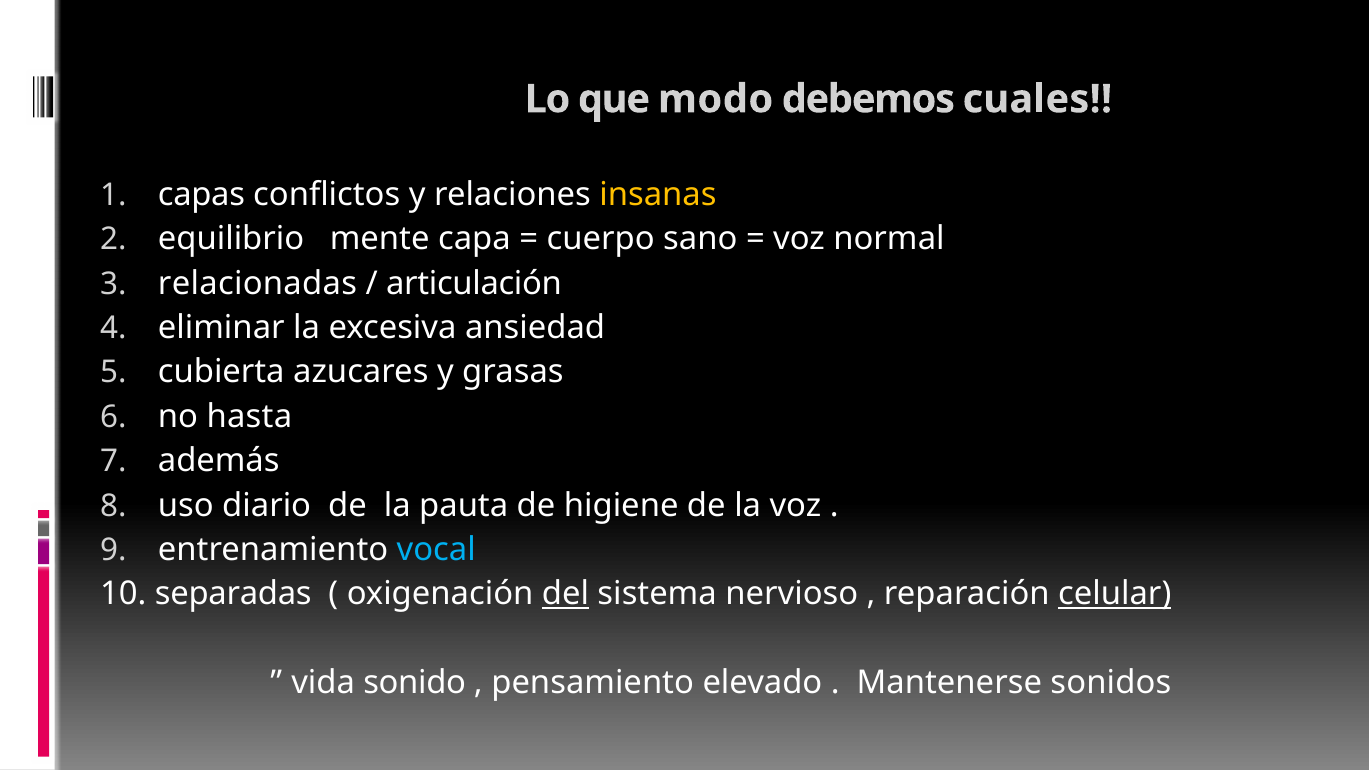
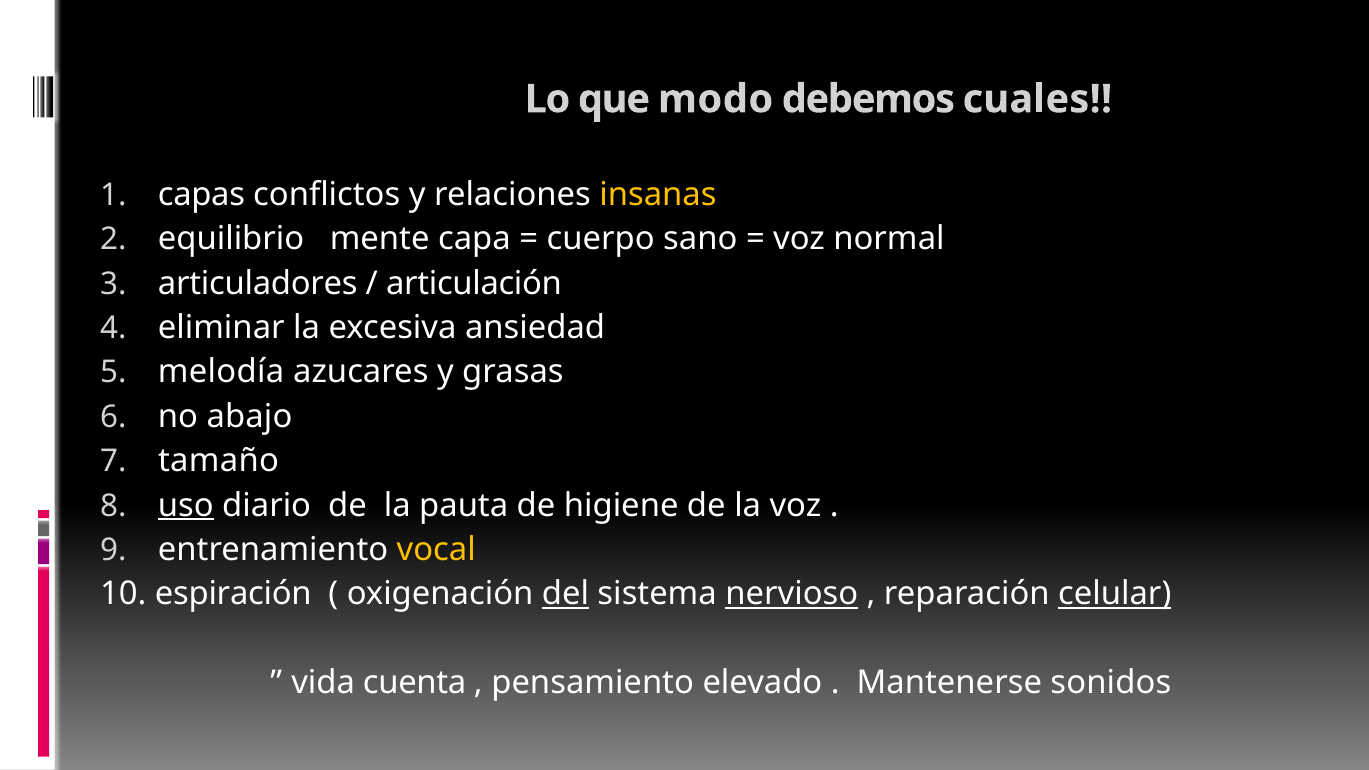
relacionadas: relacionadas -> articuladores
cubierta: cubierta -> melodía
hasta: hasta -> abajo
además: además -> tamaño
uso underline: none -> present
vocal colour: light blue -> yellow
separadas: separadas -> espiración
nervioso underline: none -> present
sonido: sonido -> cuenta
